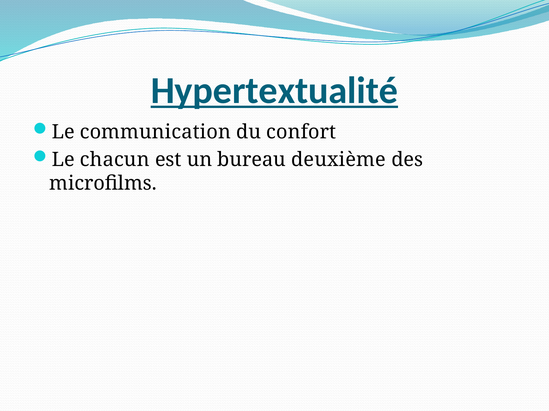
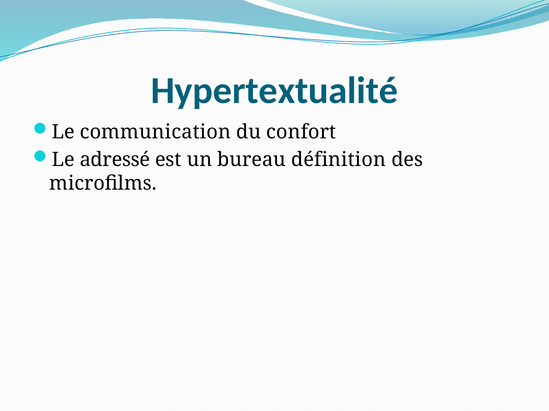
Hypertextualité underline: present -> none
chacun: chacun -> adressé
deuxième: deuxième -> définition
